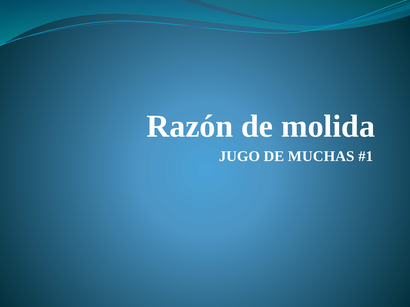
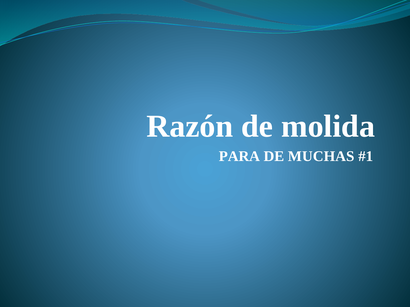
JUGO: JUGO -> PARA
